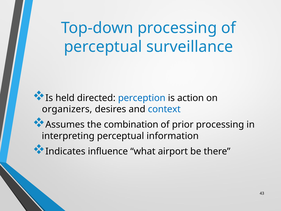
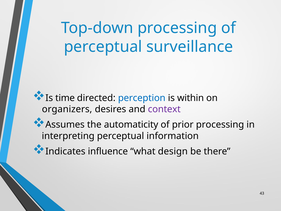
held: held -> time
action: action -> within
context colour: blue -> purple
combination: combination -> automaticity
airport: airport -> design
